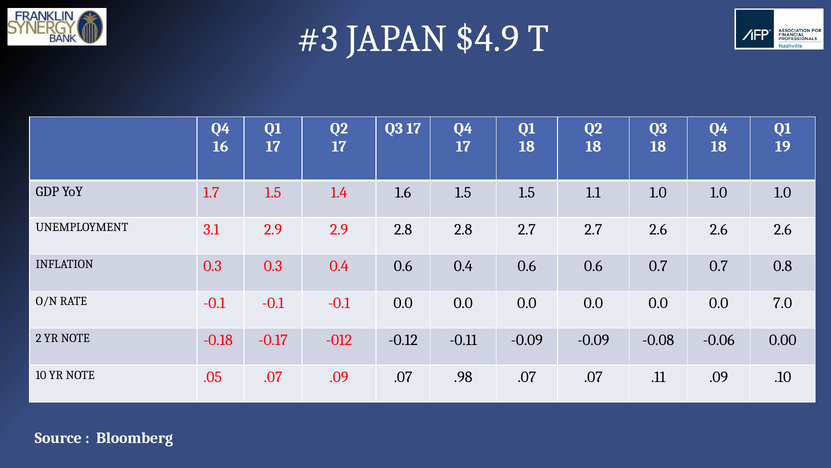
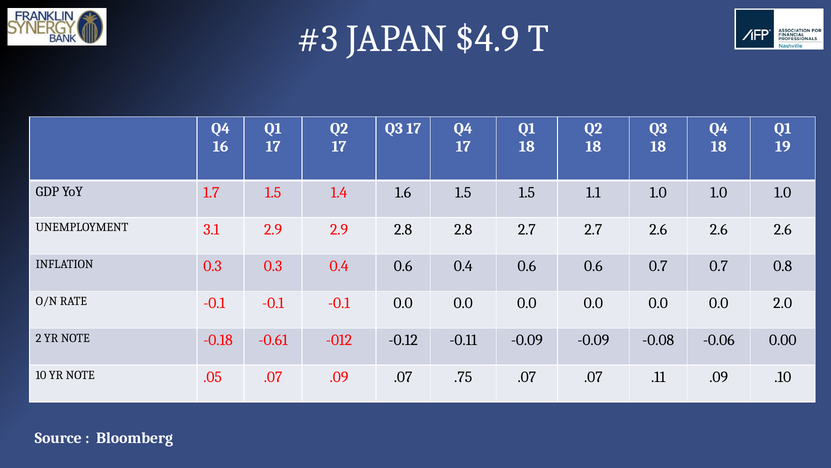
7.0: 7.0 -> 2.0
-0.17: -0.17 -> -0.61
.98: .98 -> .75
